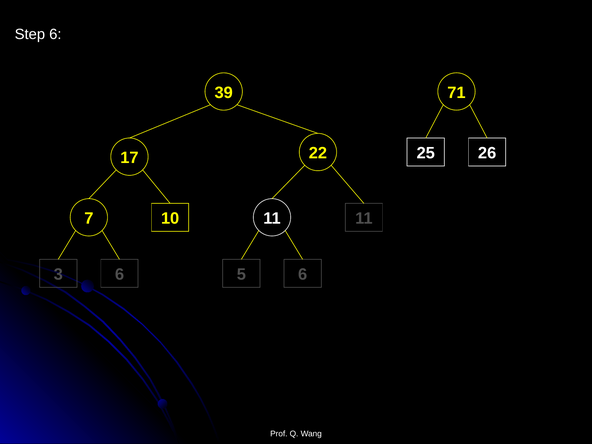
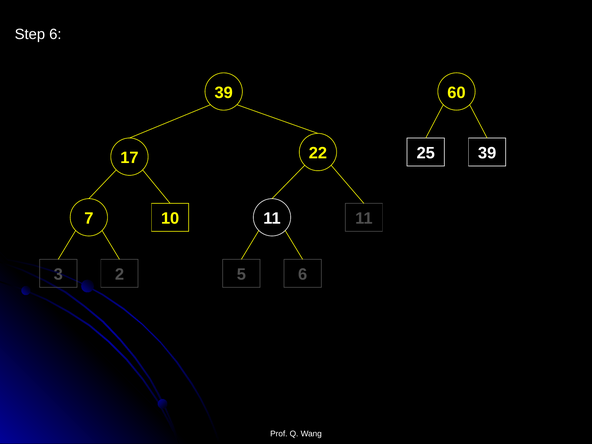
71: 71 -> 60
25 26: 26 -> 39
3 6: 6 -> 2
